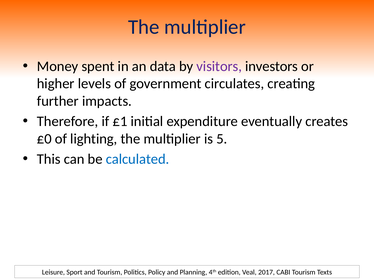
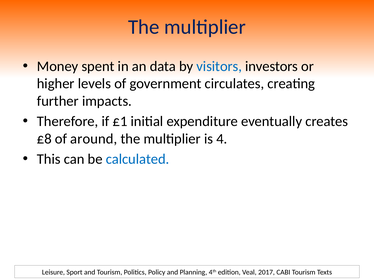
visitors colour: purple -> blue
£0: £0 -> £8
lighting: lighting -> around
5: 5 -> 4
